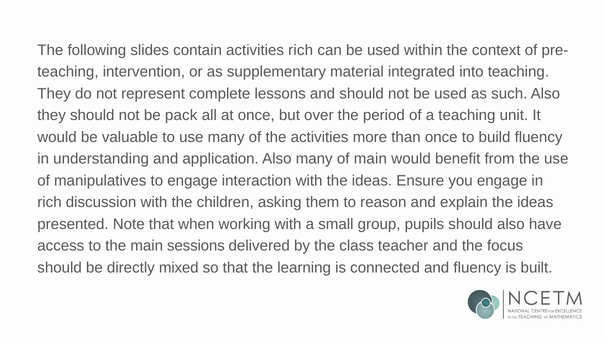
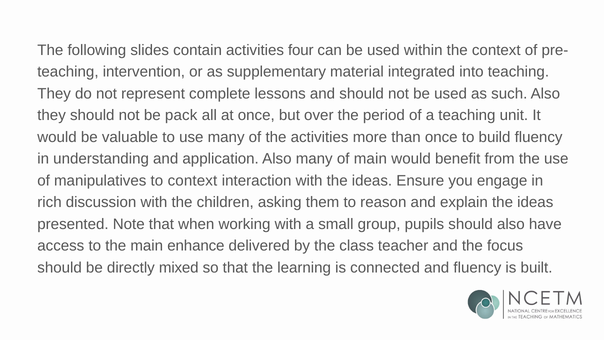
activities rich: rich -> four
to engage: engage -> context
sessions: sessions -> enhance
